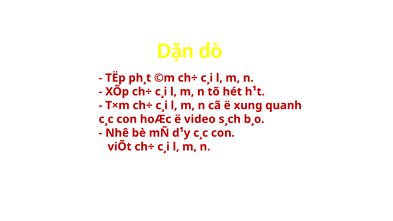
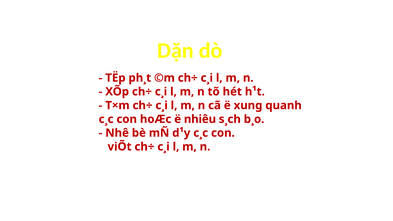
video: video -> nhiêu
